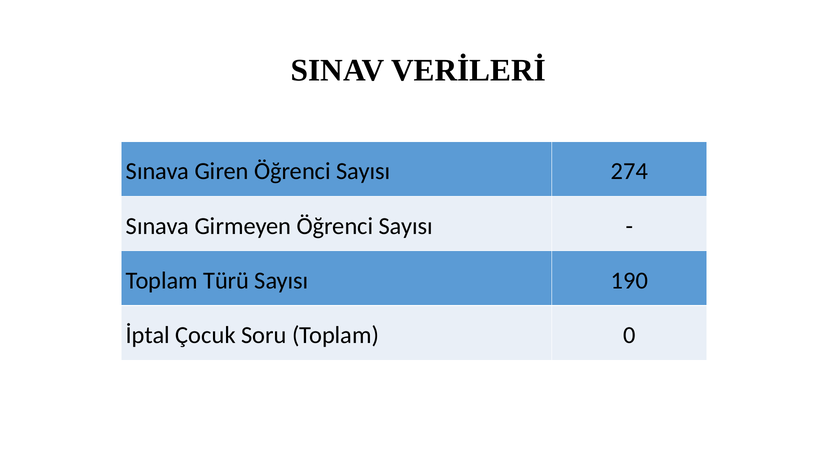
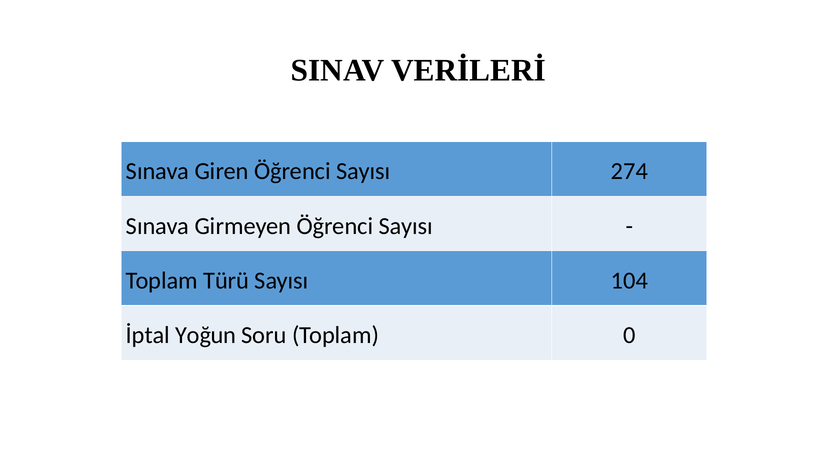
190: 190 -> 104
Çocuk: Çocuk -> Yoğun
